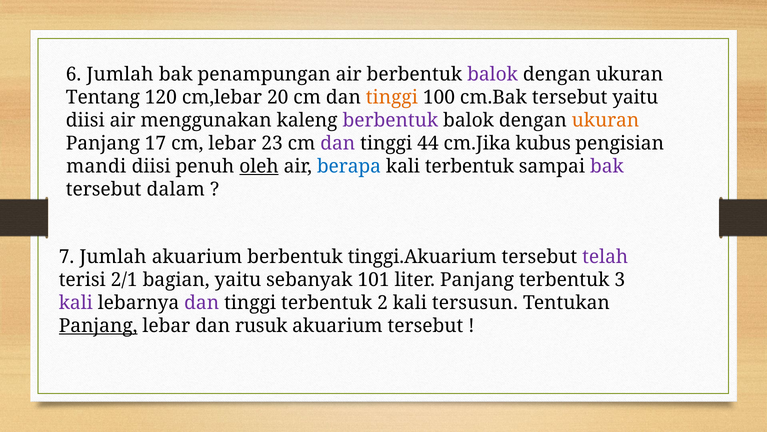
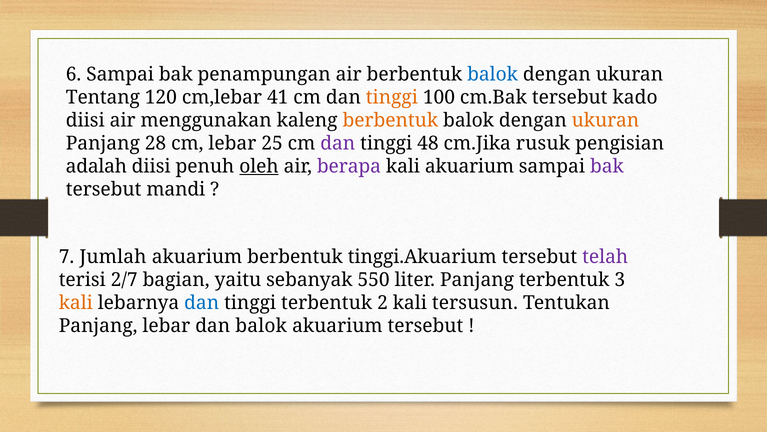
6 Jumlah: Jumlah -> Sampai
balok at (493, 74) colour: purple -> blue
20: 20 -> 41
tersebut yaitu: yaitu -> kado
berbentuk at (390, 120) colour: purple -> orange
17: 17 -> 28
23: 23 -> 25
44: 44 -> 48
kubus: kubus -> rusuk
mandi: mandi -> adalah
berapa colour: blue -> purple
kali terbentuk: terbentuk -> akuarium
dalam: dalam -> mandi
2/1: 2/1 -> 2/7
101: 101 -> 550
kali at (76, 302) colour: purple -> orange
dan at (202, 302) colour: purple -> blue
Panjang at (98, 325) underline: present -> none
dan rusuk: rusuk -> balok
